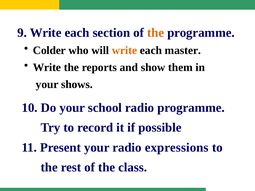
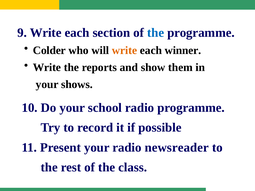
the at (156, 33) colour: orange -> blue
master: master -> winner
expressions: expressions -> newsreader
